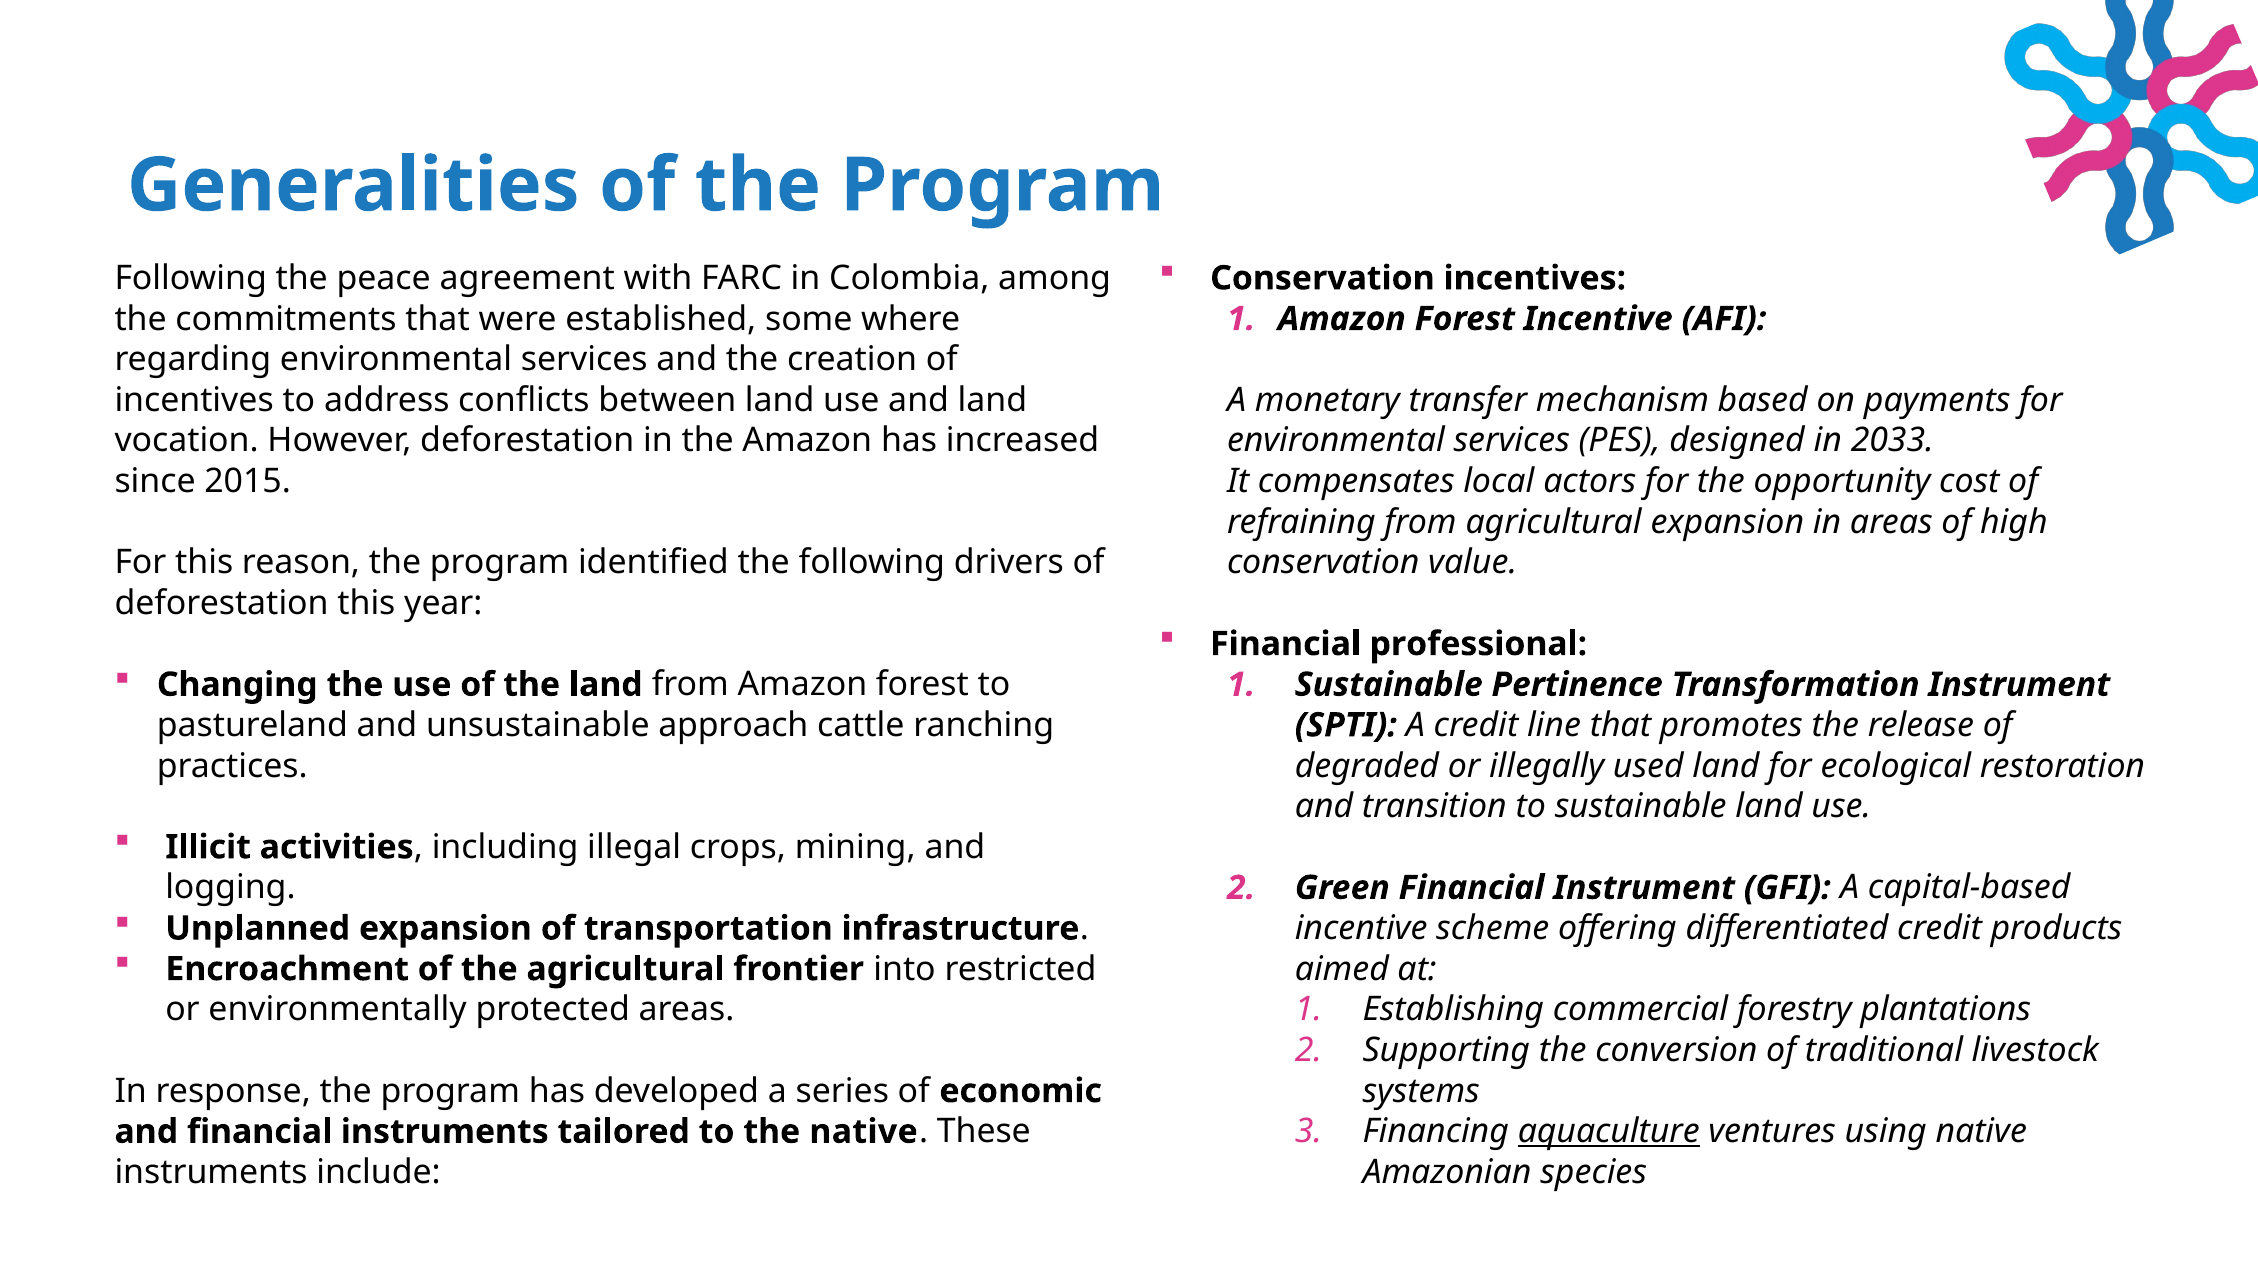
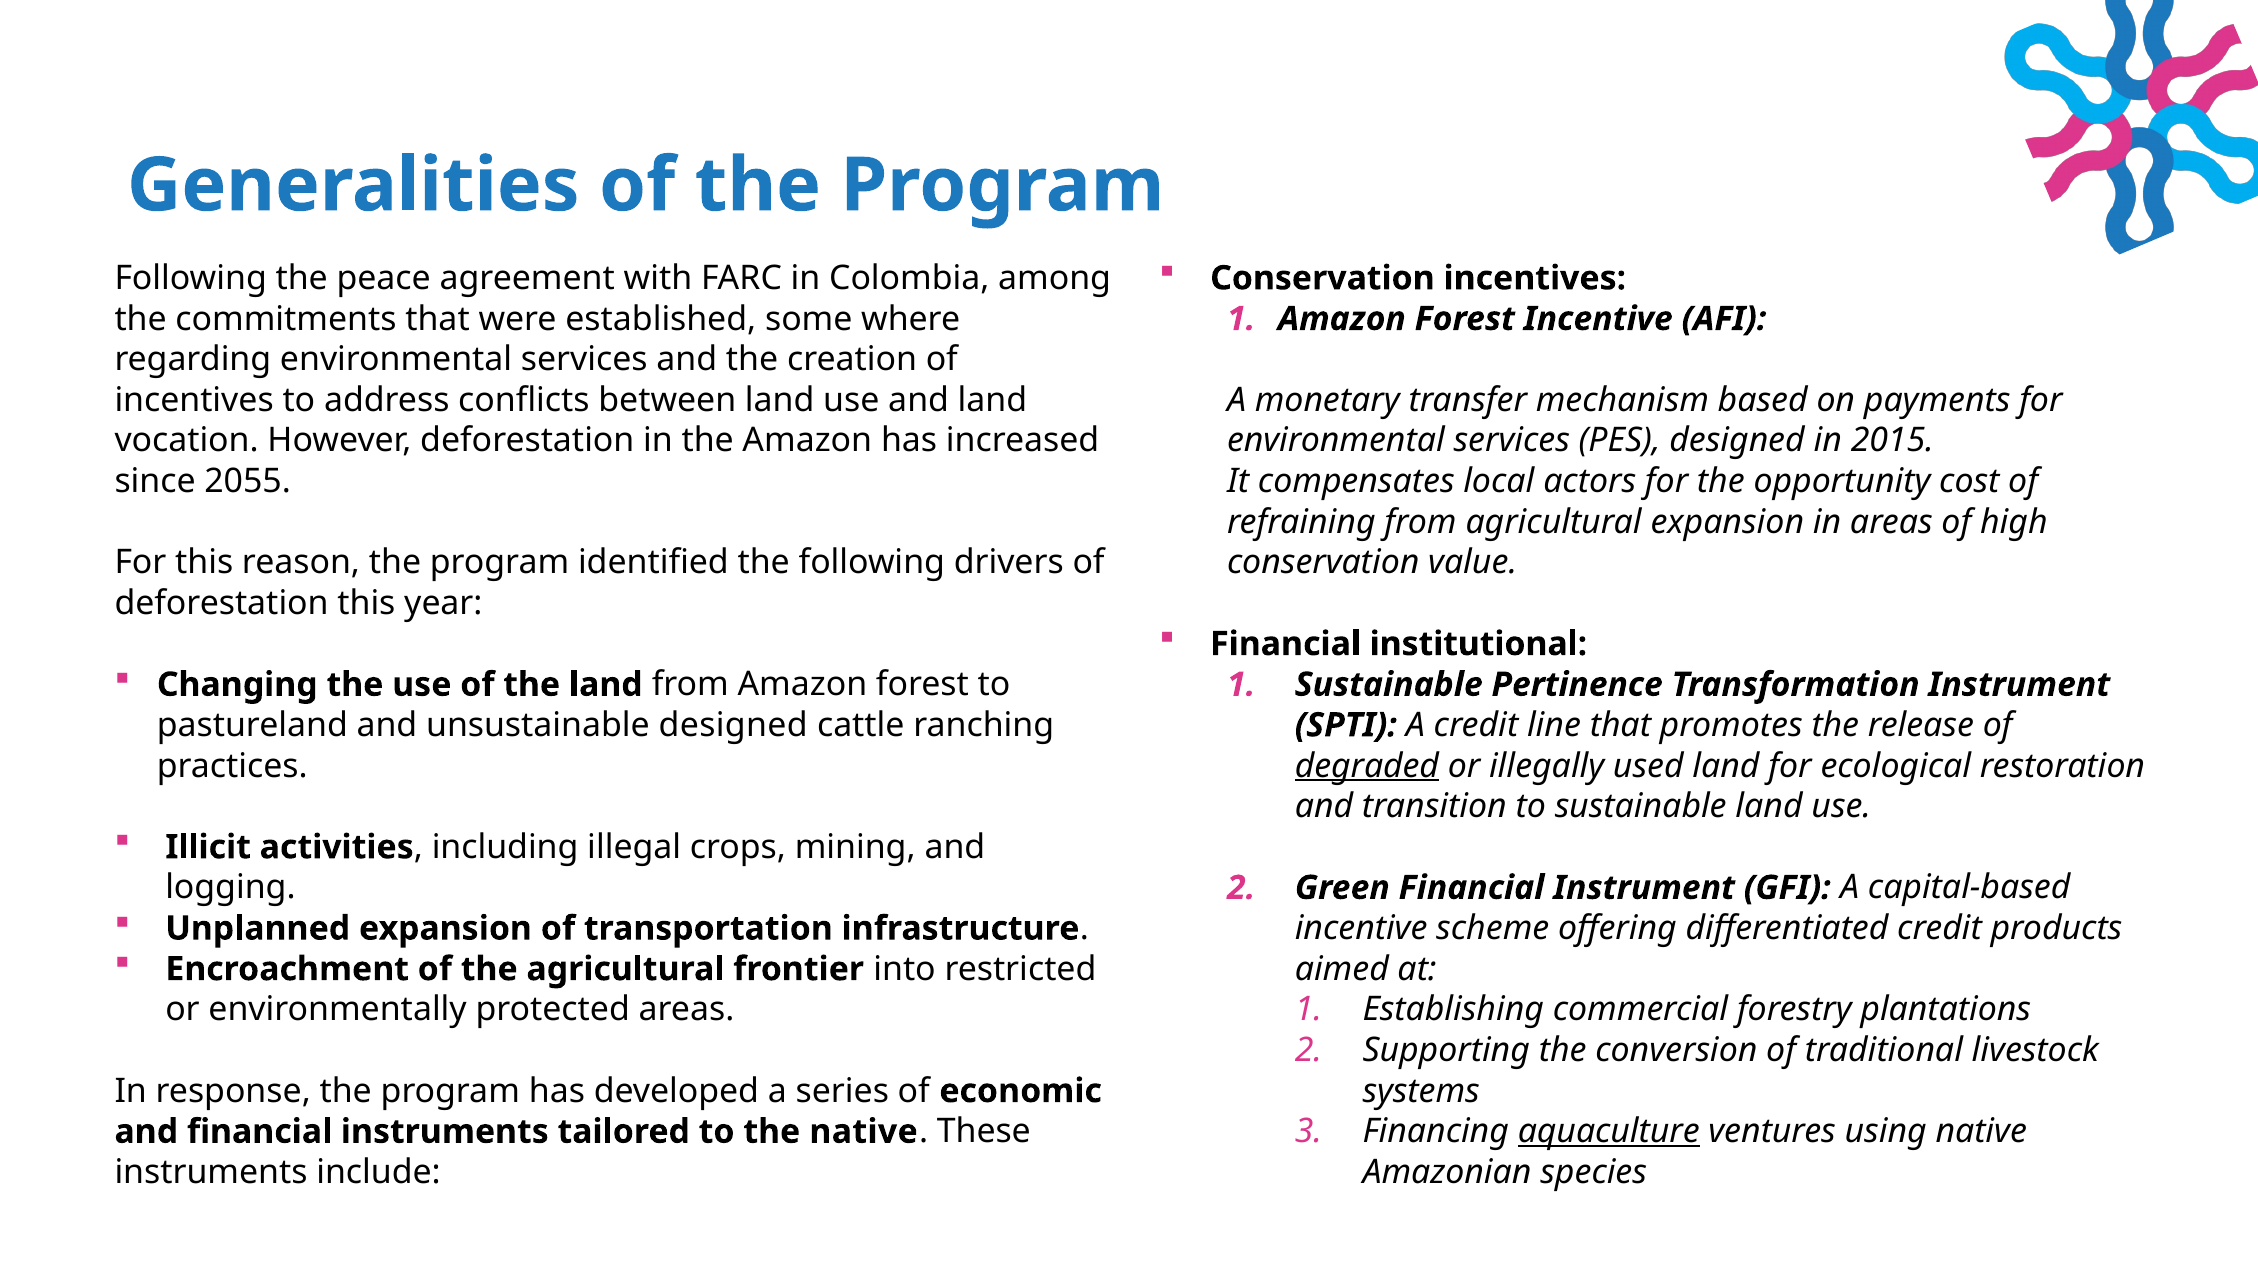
2033: 2033 -> 2015
2015: 2015 -> 2055
professional: professional -> institutional
unsustainable approach: approach -> designed
degraded underline: none -> present
